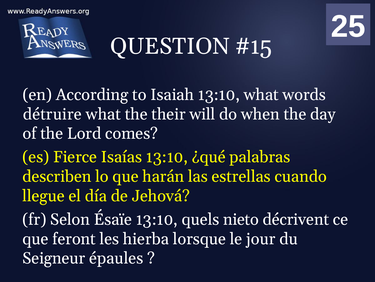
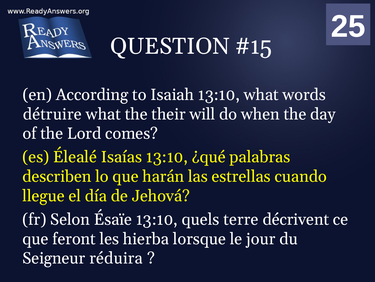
Fierce: Fierce -> Élealé
nieto: nieto -> terre
épaules: épaules -> réduira
